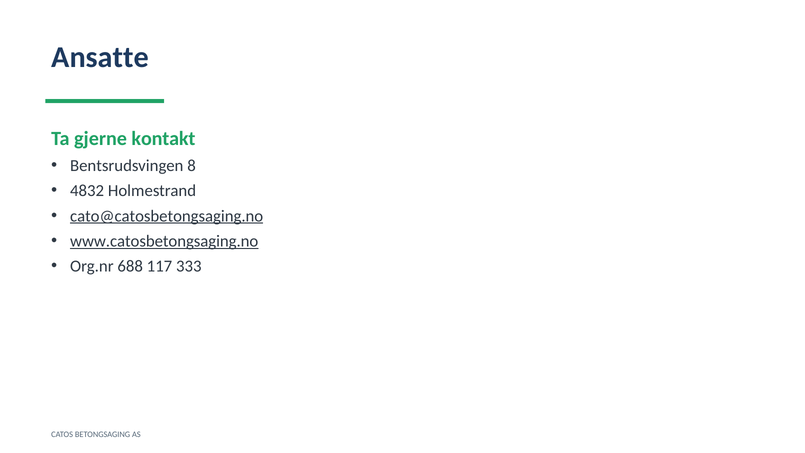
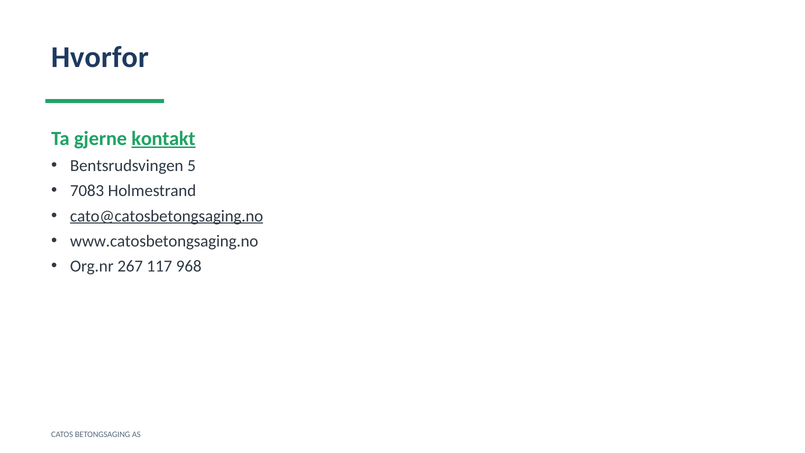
Ansatte: Ansatte -> Hvorfor
kontakt underline: none -> present
8: 8 -> 5
4832: 4832 -> 7083
www.catosbetongsaging.no underline: present -> none
688: 688 -> 267
333: 333 -> 968
